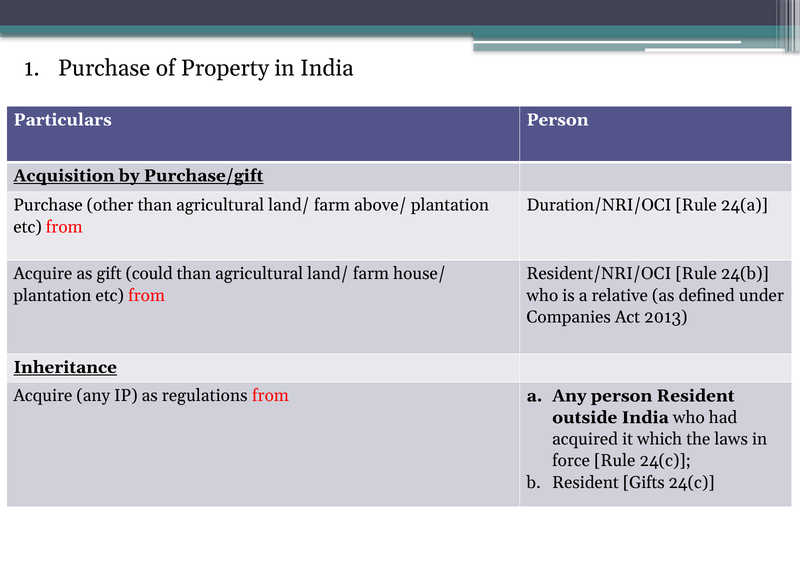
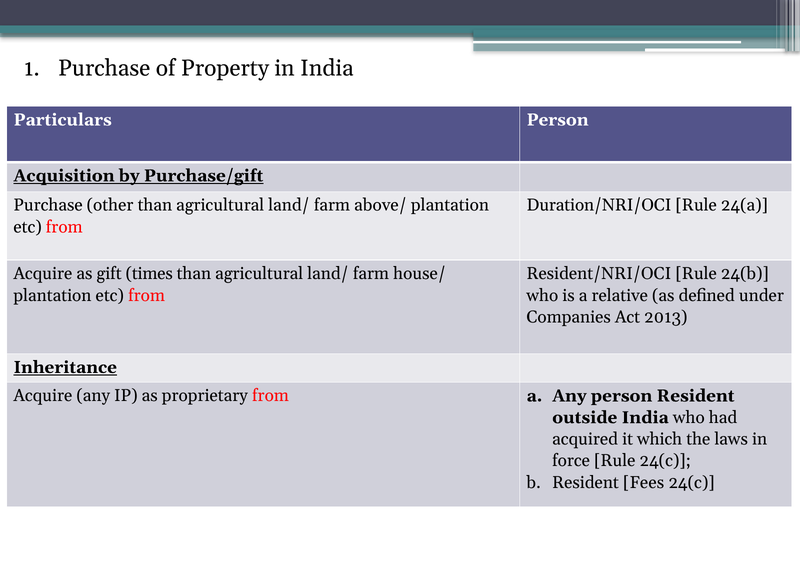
could: could -> times
regulations: regulations -> proprietary
Gifts: Gifts -> Fees
